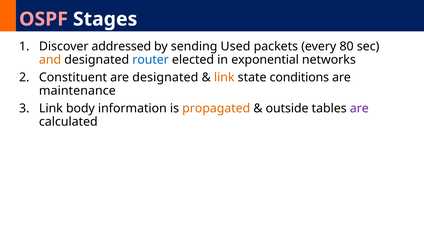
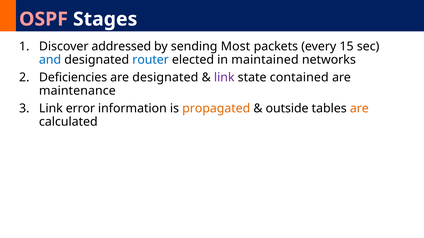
Used: Used -> Most
80: 80 -> 15
and colour: orange -> blue
exponential: exponential -> maintained
Constituent: Constituent -> Deficiencies
link at (224, 78) colour: orange -> purple
conditions: conditions -> contained
body: body -> error
are at (359, 109) colour: purple -> orange
